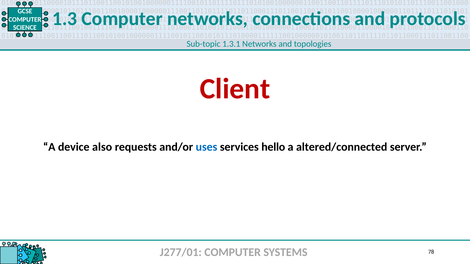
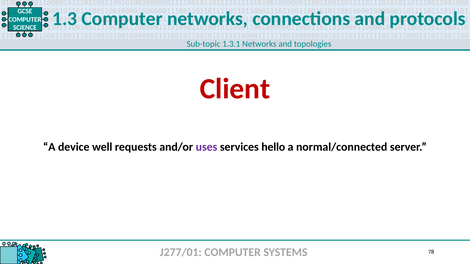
also: also -> well
uses colour: blue -> purple
altered/connected: altered/connected -> normal/connected
